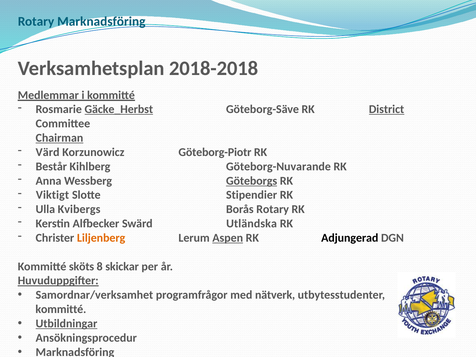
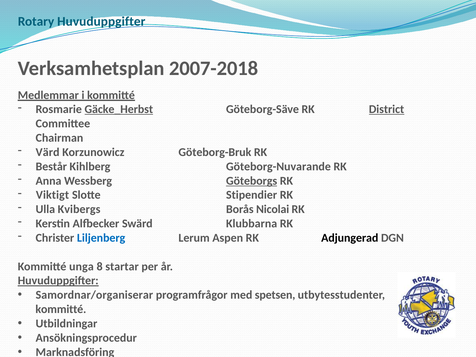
Rotary Marknadsföring: Marknadsföring -> Huvuduppgifter
2018-2018: 2018-2018 -> 2007-2018
Chairman underline: present -> none
Göteborg-Piotr: Göteborg-Piotr -> Göteborg-Bruk
Borås Rotary: Rotary -> Nicolai
Utländska: Utländska -> Klubbarna
Liljenberg colour: orange -> blue
Aspen underline: present -> none
sköts: sköts -> unga
skickar: skickar -> startar
Samordnar/verksamhet: Samordnar/verksamhet -> Samordnar/organiserar
nätverk: nätverk -> spetsen
Utbildningar underline: present -> none
